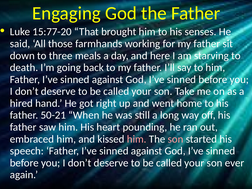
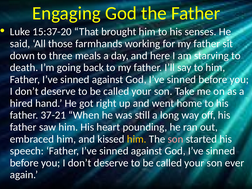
15:77-20: 15:77-20 -> 15:37-20
50-21: 50-21 -> 37-21
him at (137, 139) colour: pink -> yellow
